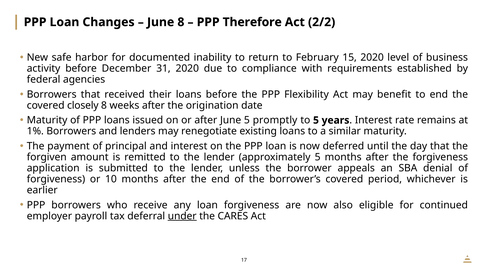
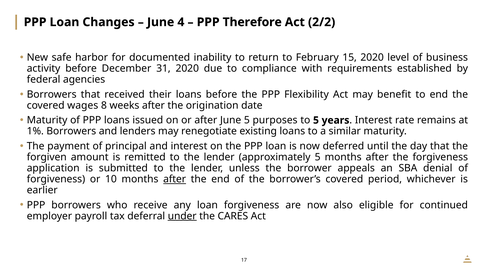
June 8: 8 -> 4
closely: closely -> wages
promptly: promptly -> purposes
after at (175, 179) underline: none -> present
